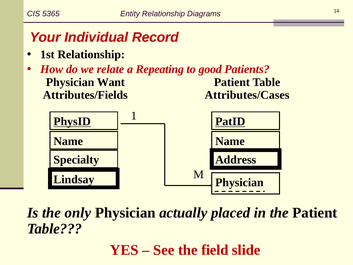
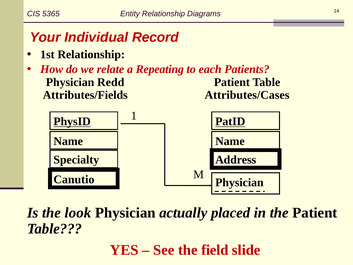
good: good -> each
Want: Want -> Redd
Lindsay: Lindsay -> Canutio
only: only -> look
